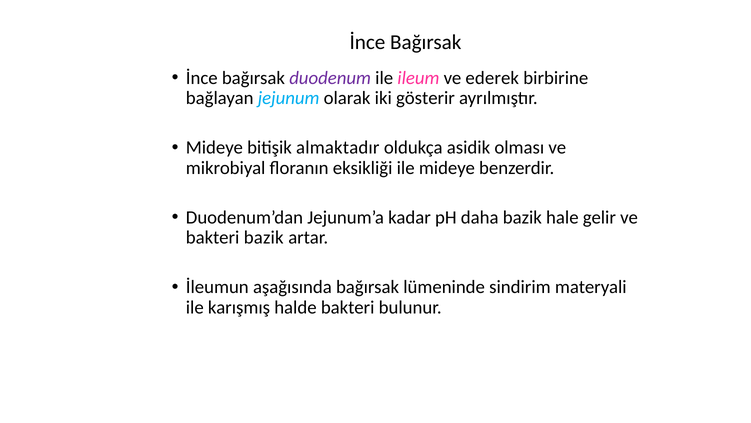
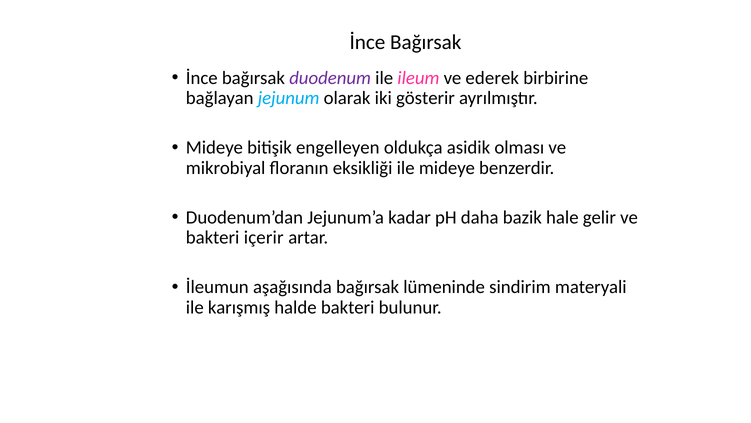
almaktadır: almaktadır -> engelleyen
bakteri bazik: bazik -> içerir
